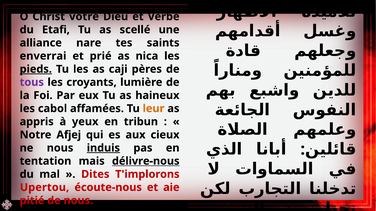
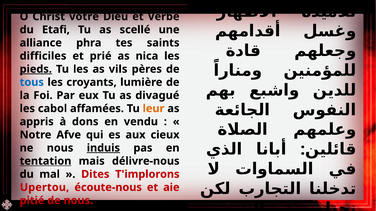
nare: nare -> phra
enverrai: enverrai -> difficiles
caji: caji -> vils
tous colour: purple -> blue
haineux: haineux -> divagué
yeux: yeux -> dons
tribun: tribun -> vendu
Afjej: Afjej -> Afve
tentation underline: none -> present
délivre-nous underline: present -> none
